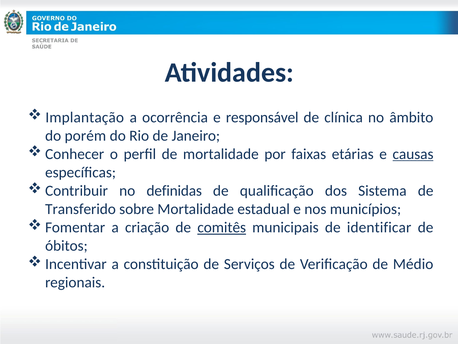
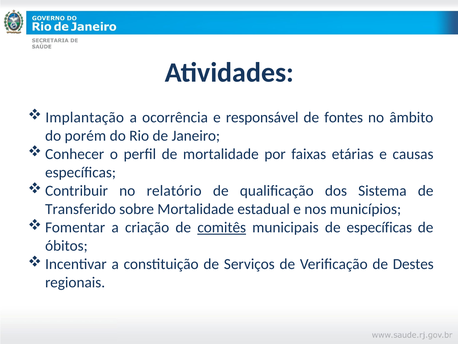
clínica: clínica -> fontes
causas underline: present -> none
definidas: definidas -> relatório
de identificar: identificar -> específicas
Médio: Médio -> Destes
